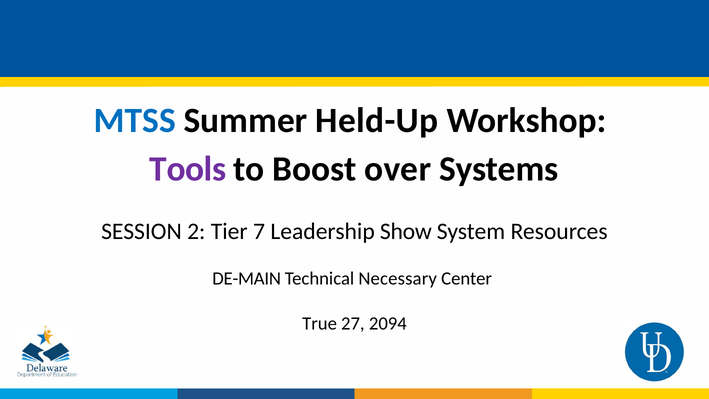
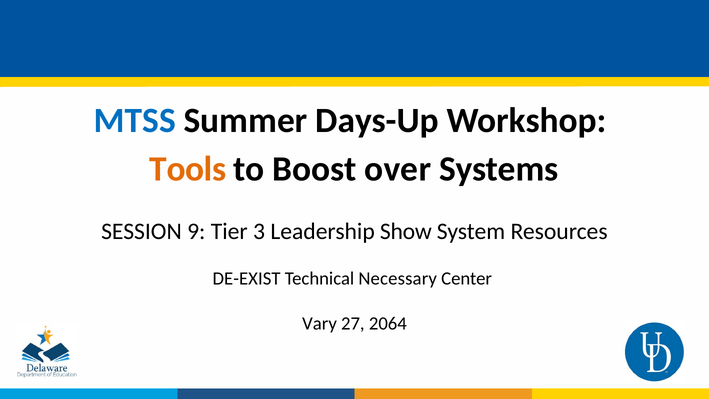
Held-Up: Held-Up -> Days-Up
Tools colour: purple -> orange
2: 2 -> 9
7: 7 -> 3
DE-MAIN: DE-MAIN -> DE-EXIST
True: True -> Vary
2094: 2094 -> 2064
